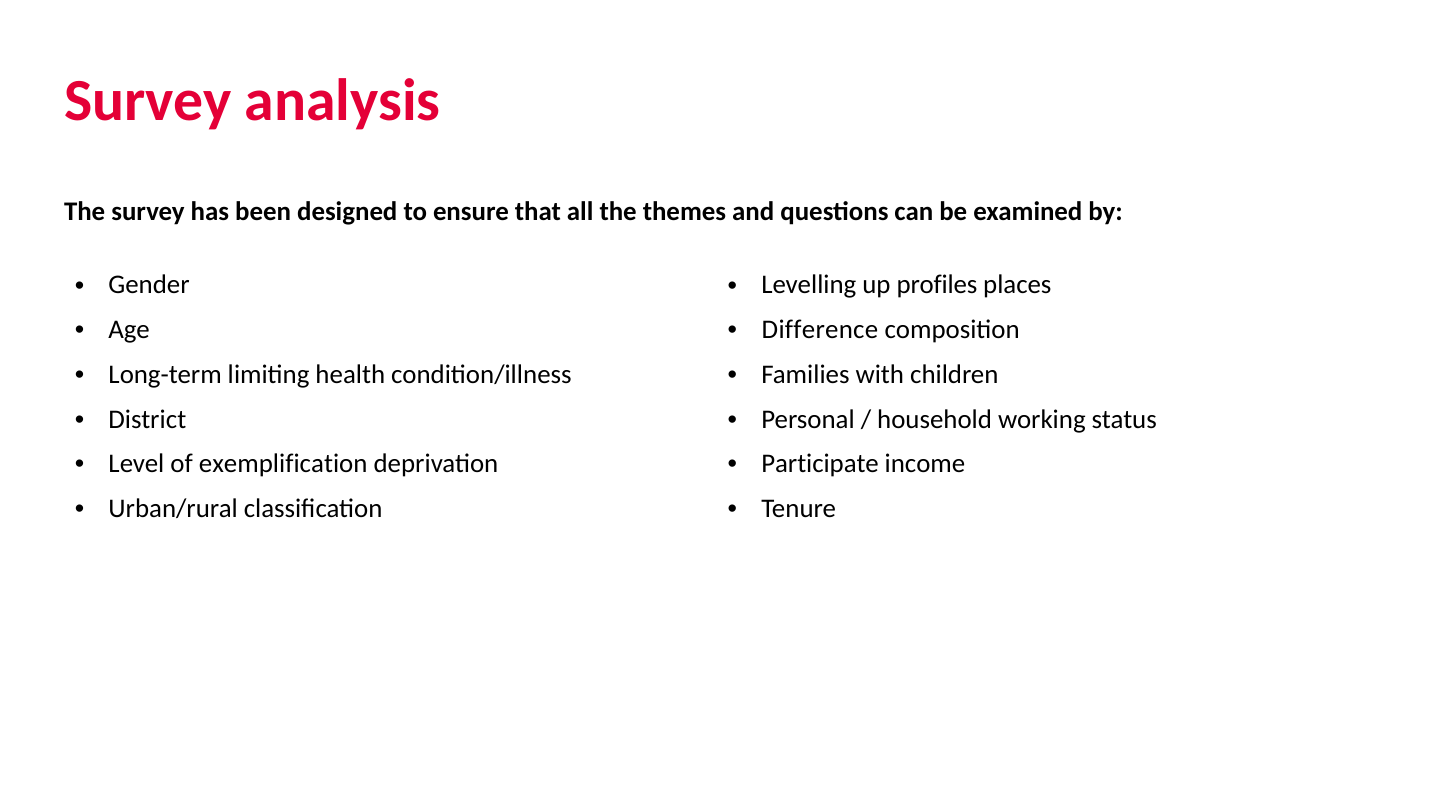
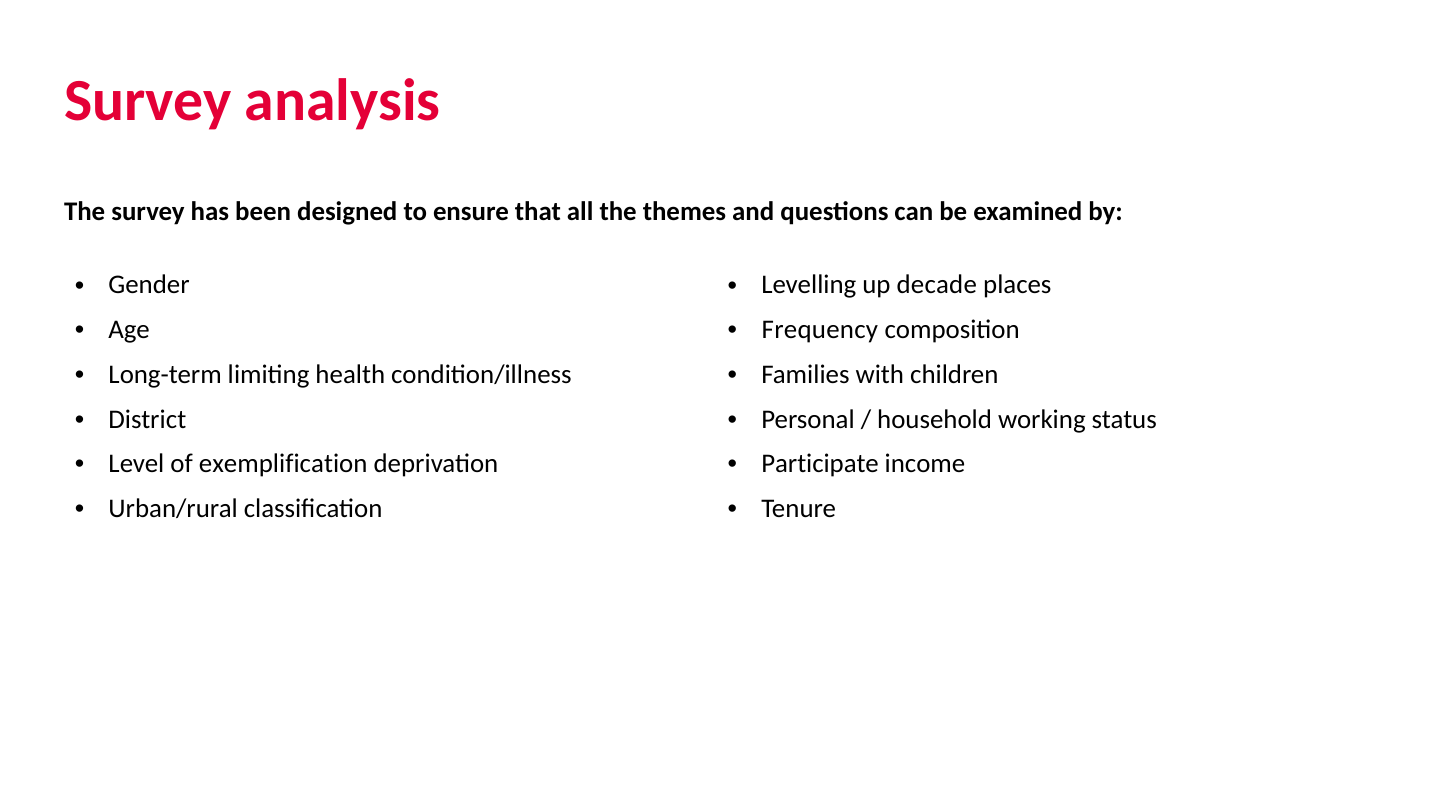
profiles: profiles -> decade
Difference: Difference -> Frequency
